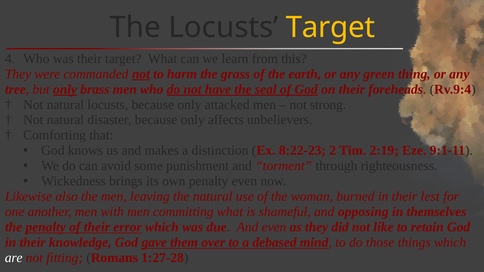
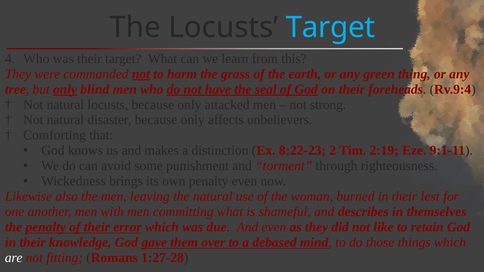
Target at (330, 27) colour: yellow -> light blue
brass: brass -> blind
opposing: opposing -> describes
